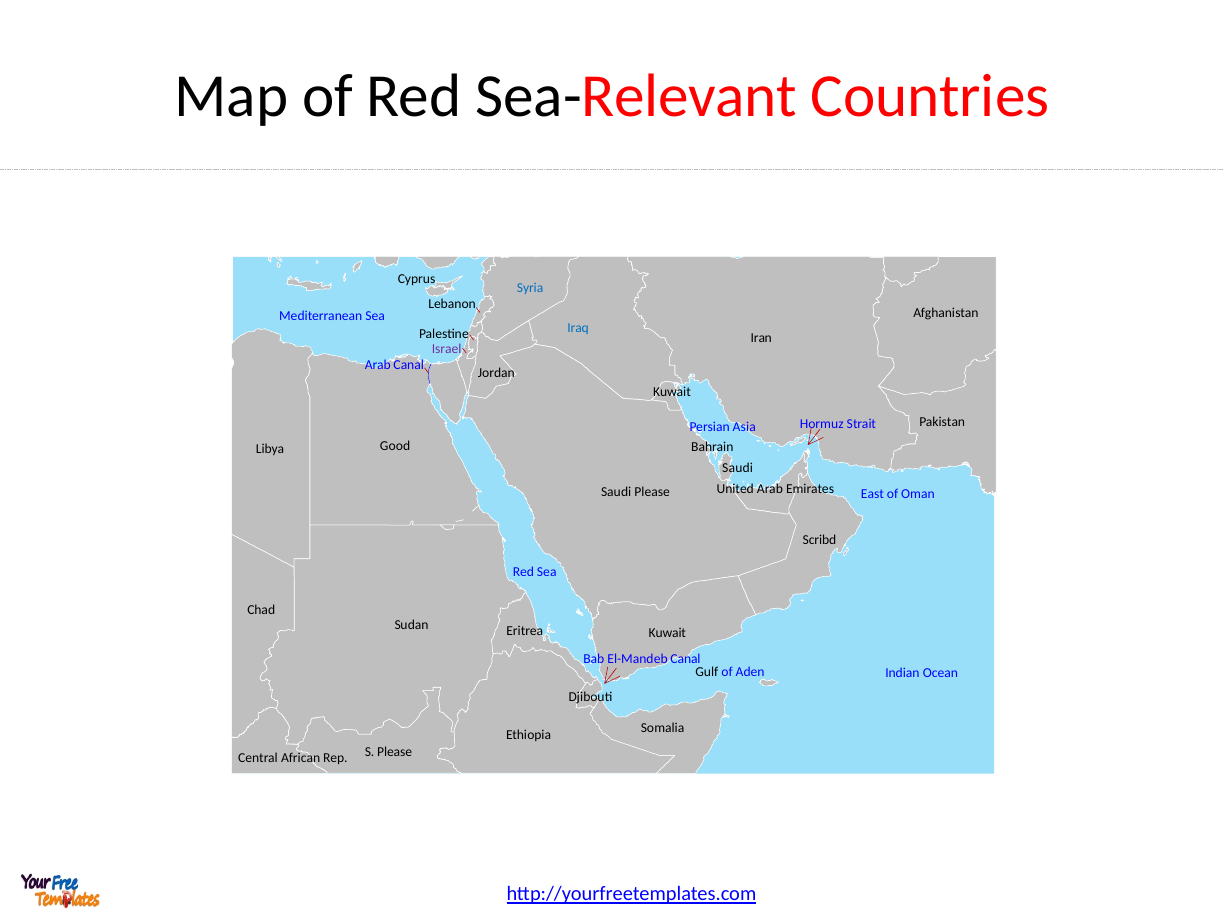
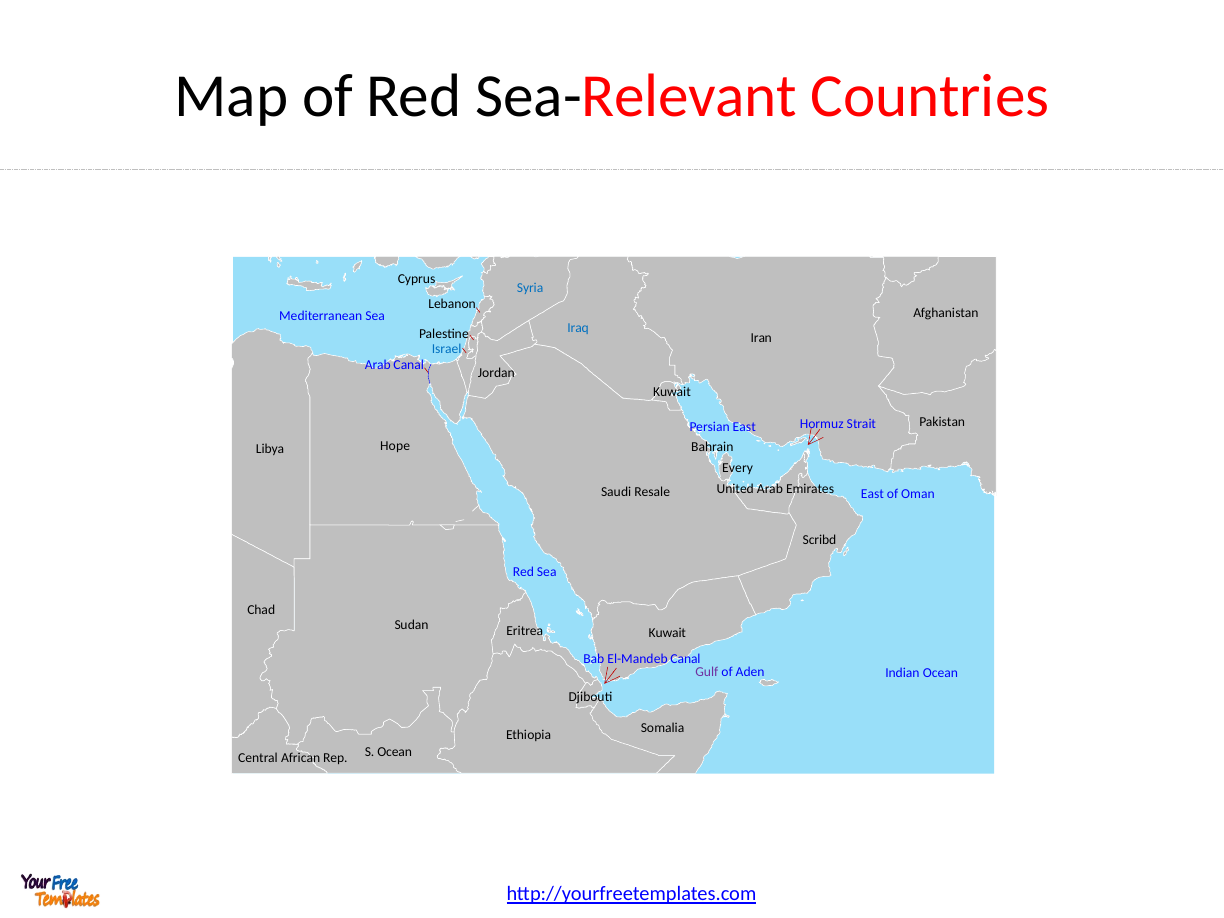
Israel colour: purple -> blue
Persian Asia: Asia -> East
Good: Good -> Hope
Saudi at (738, 468): Saudi -> Every
Saudi Please: Please -> Resale
Gulf colour: black -> purple
S Please: Please -> Ocean
